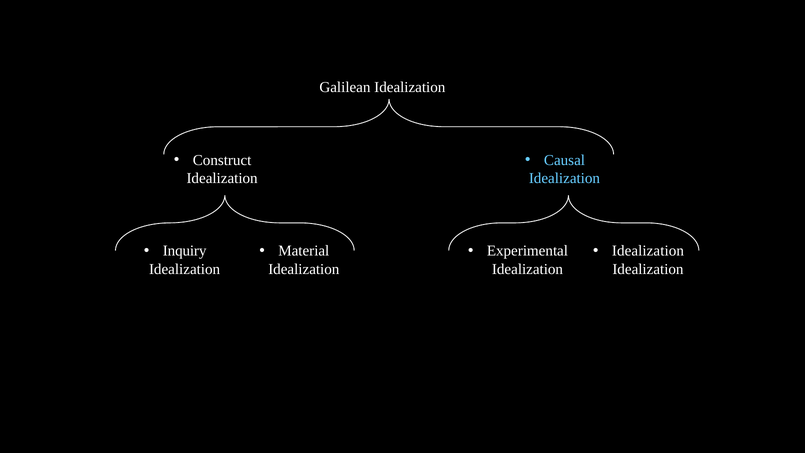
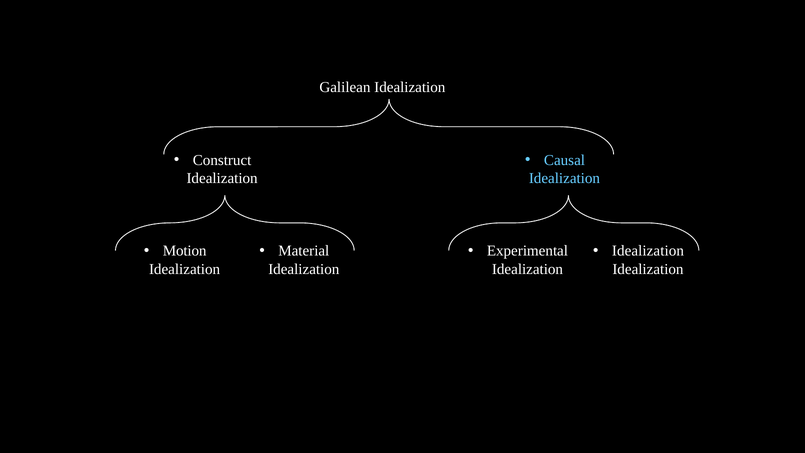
Inquiry: Inquiry -> Motion
